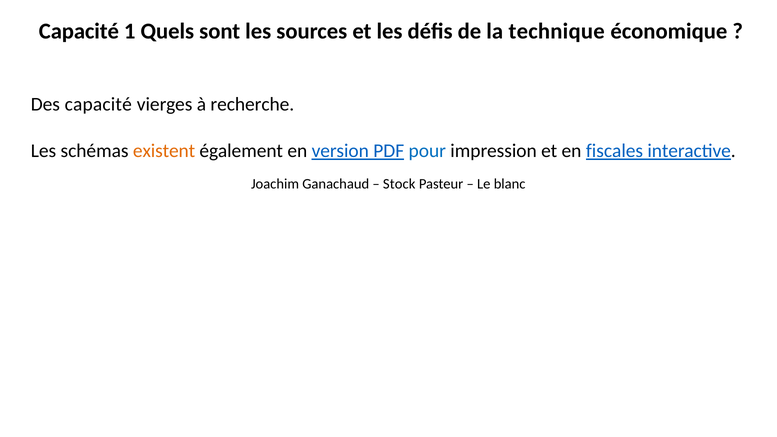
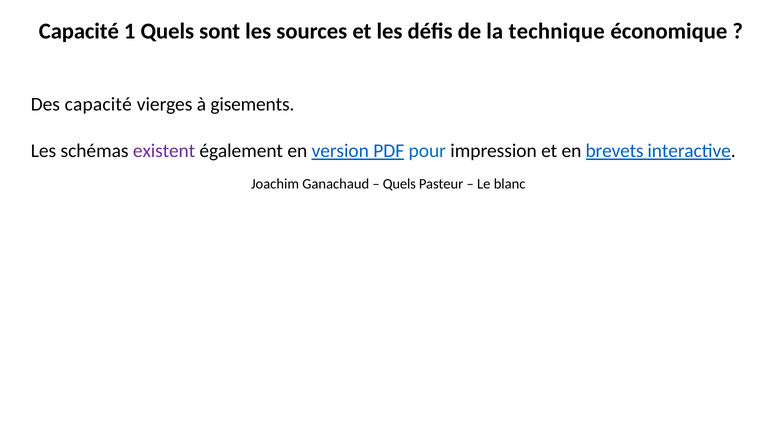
recherche: recherche -> gisements
existent colour: orange -> purple
fiscales: fiscales -> brevets
Stock at (399, 184): Stock -> Quels
